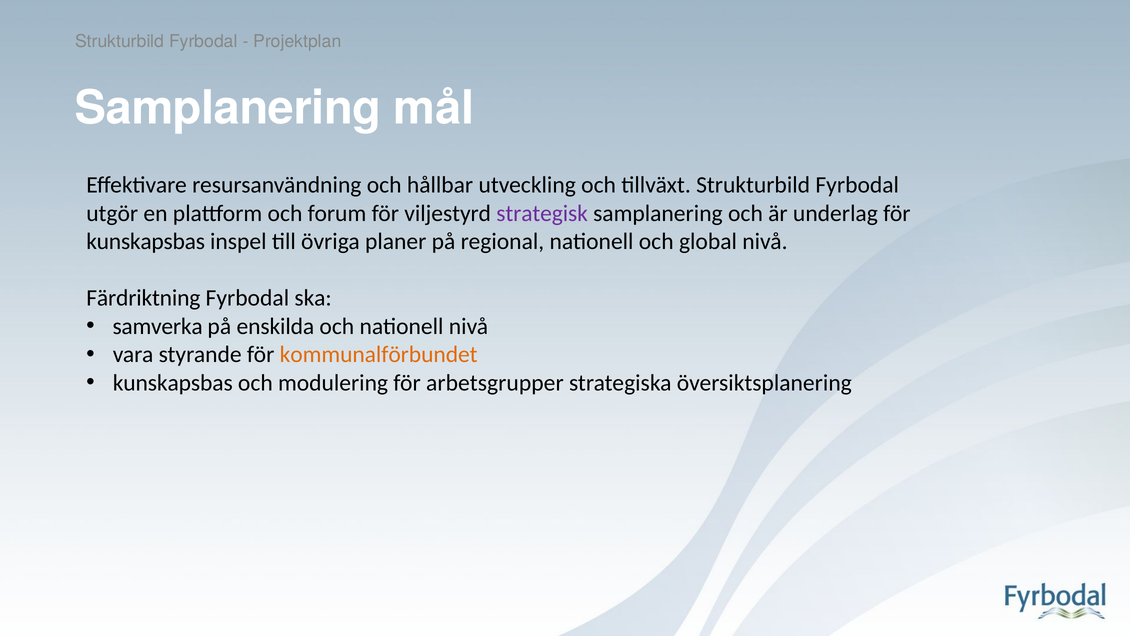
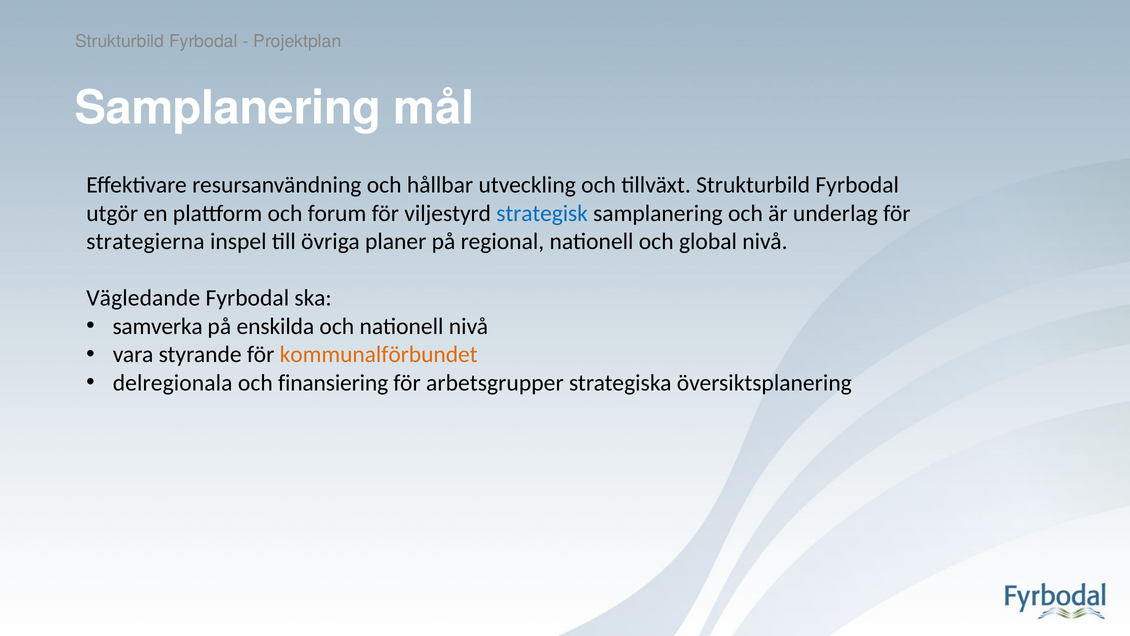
strategisk colour: purple -> blue
kunskapsbas at (146, 241): kunskapsbas -> strategierna
Färdriktning: Färdriktning -> Vägledande
kunskapsbas at (173, 383): kunskapsbas -> delregionala
modulering: modulering -> finansiering
